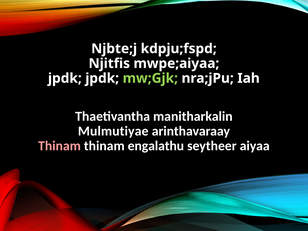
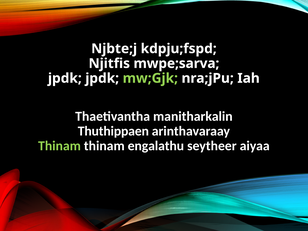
mwpe;aiyaa: mwpe;aiyaa -> mwpe;sarva
Mulmutiyae: Mulmutiyae -> Thuthippaen
Thinam at (59, 146) colour: pink -> light green
